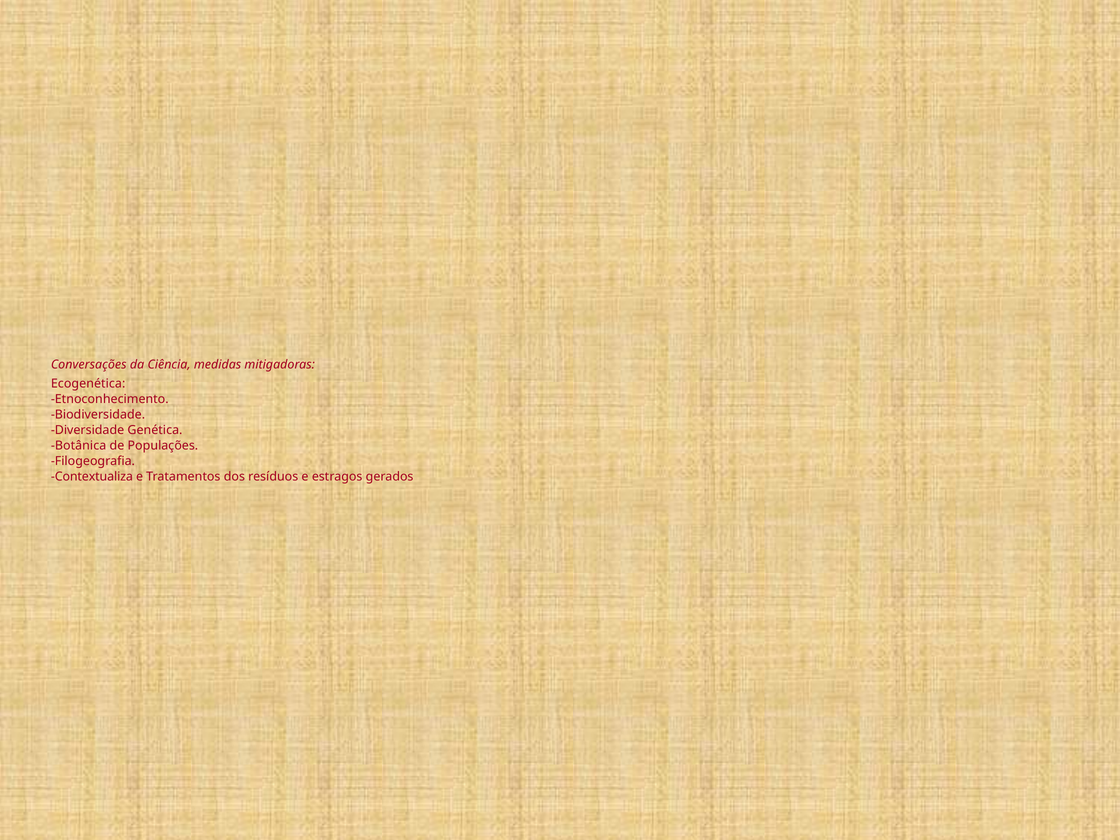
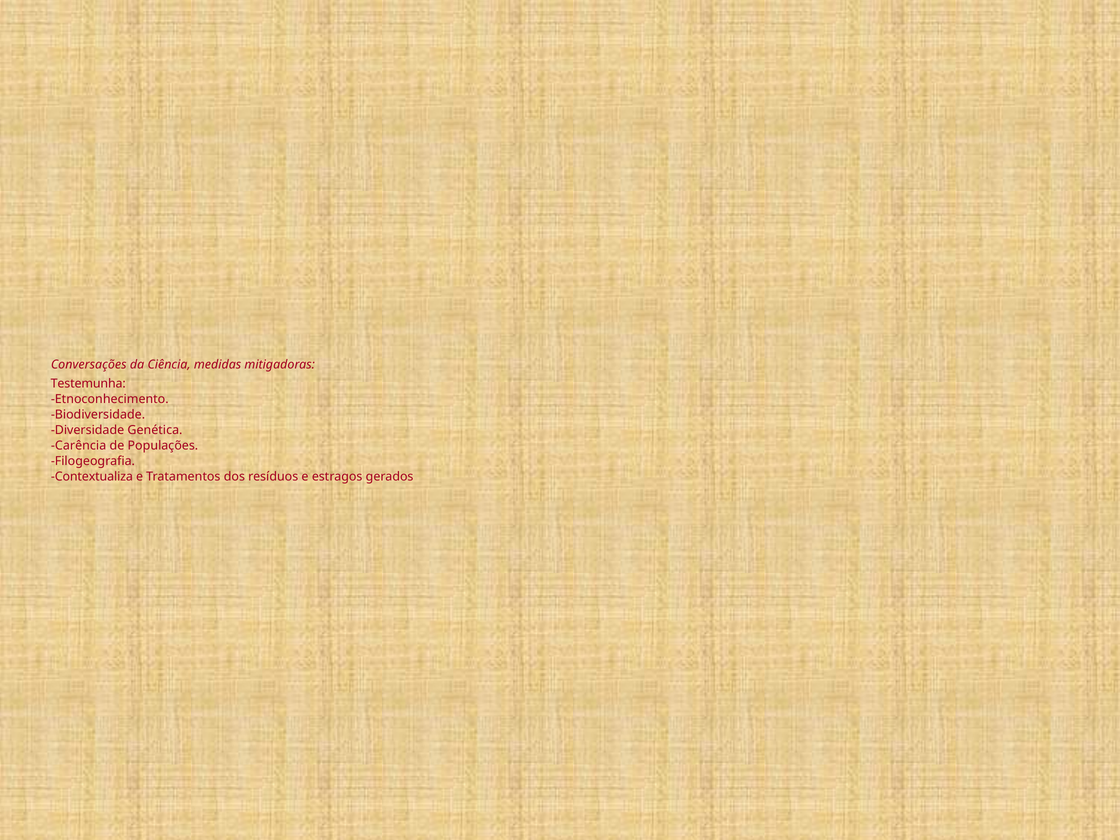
Ecogenética: Ecogenética -> Testemunha
Botânica: Botânica -> Carência
